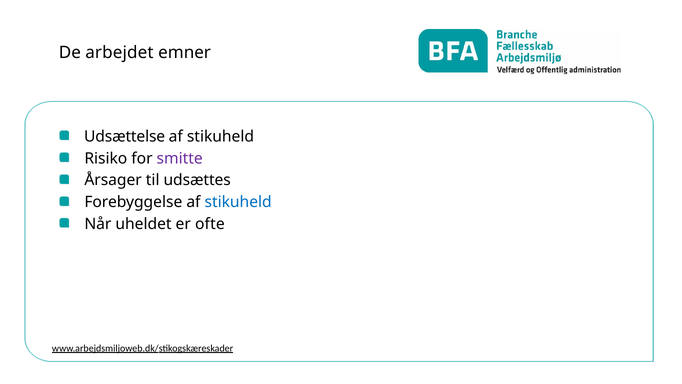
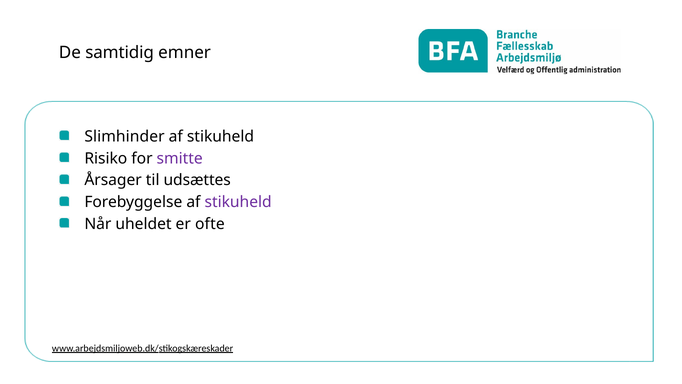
arbejdet: arbejdet -> samtidig
Udsættelse: Udsættelse -> Slimhinder
stikuheld at (238, 202) colour: blue -> purple
